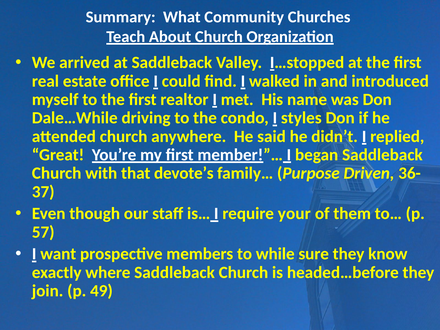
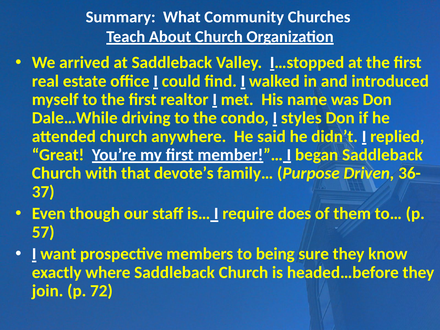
your: your -> does
while: while -> being
49: 49 -> 72
